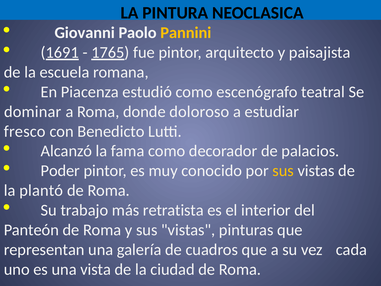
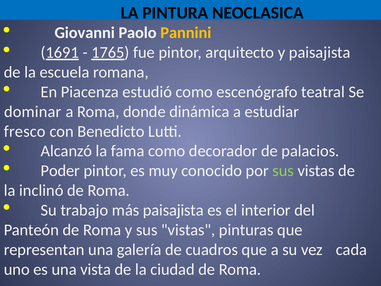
doloroso: doloroso -> dinámica
sus at (283, 171) colour: yellow -> light green
plantó: plantó -> inclinó
más retratista: retratista -> paisajista
